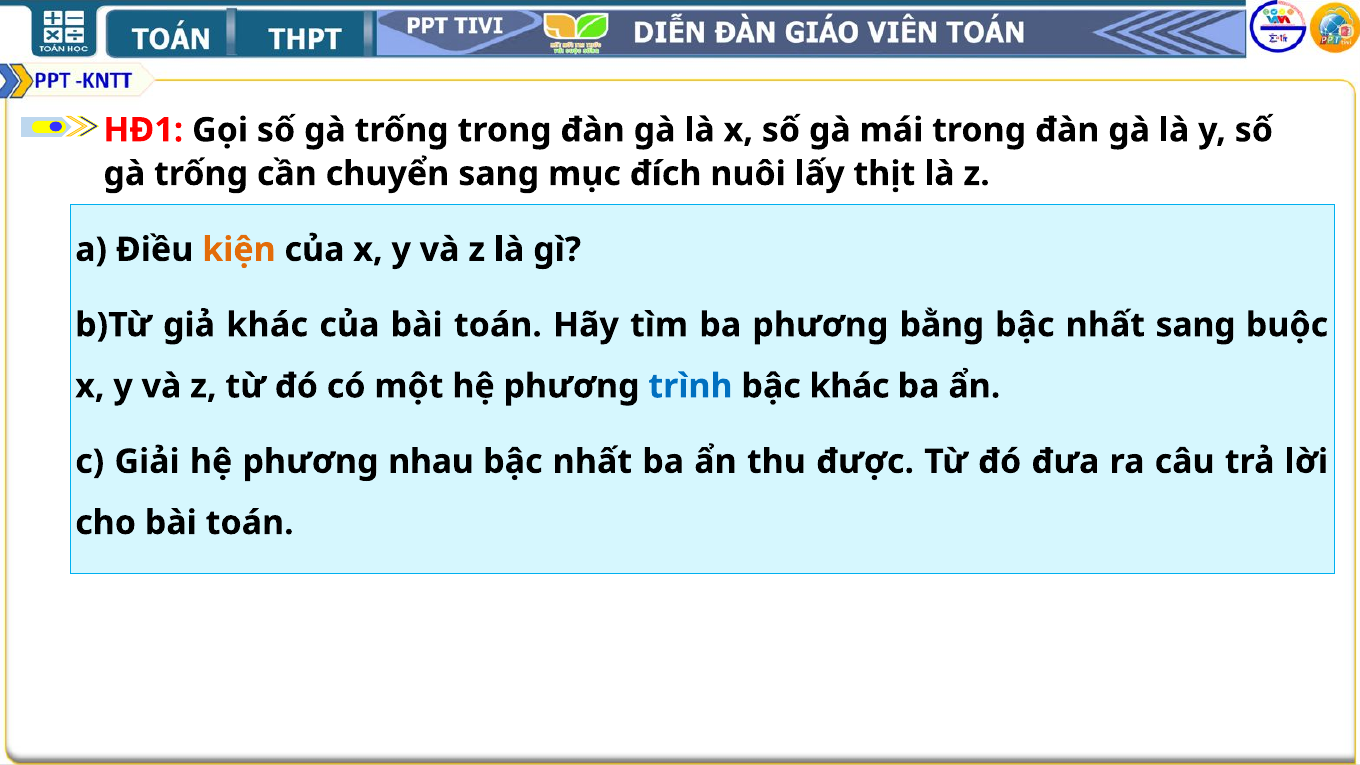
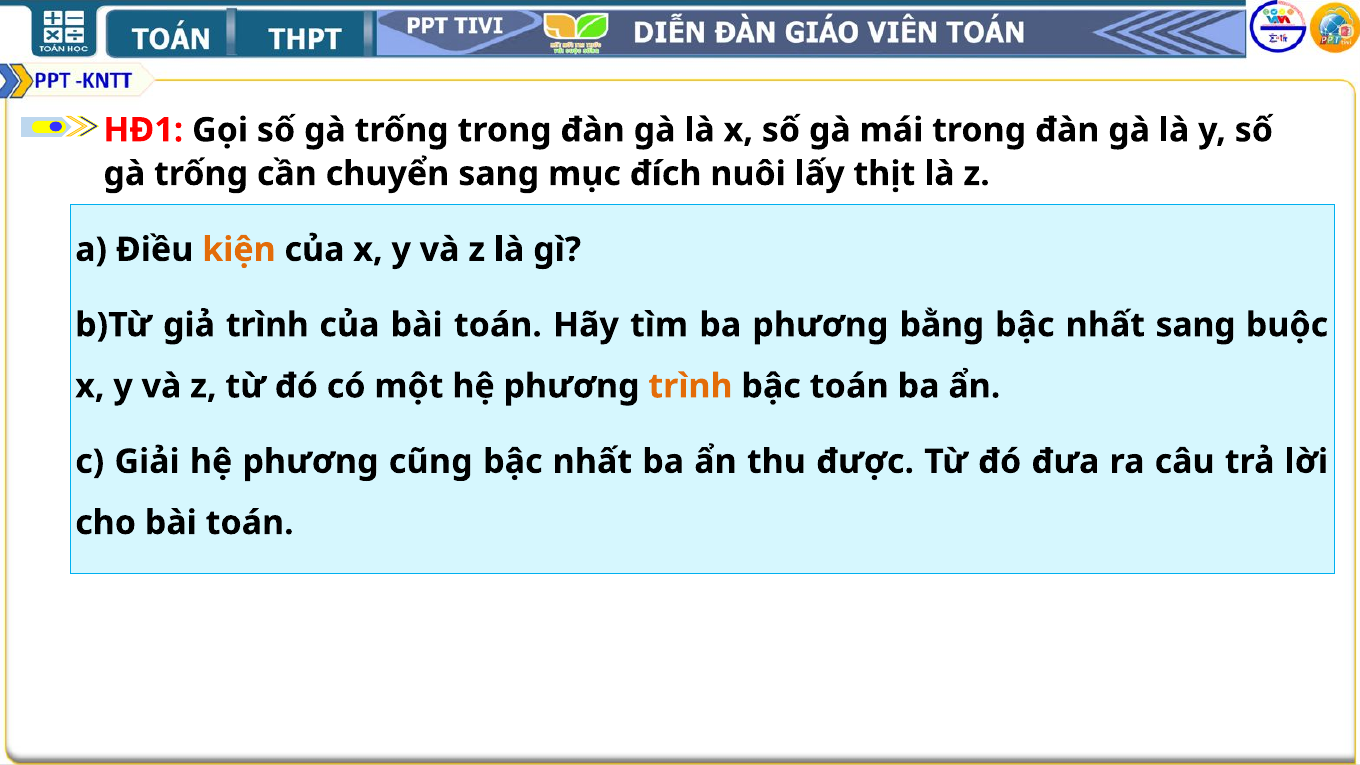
giả khác: khác -> trình
trình at (690, 386) colour: blue -> orange
bậc khác: khác -> toán
nhau: nhau -> cũng
